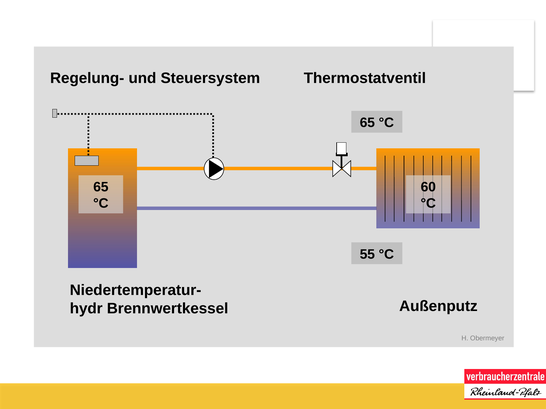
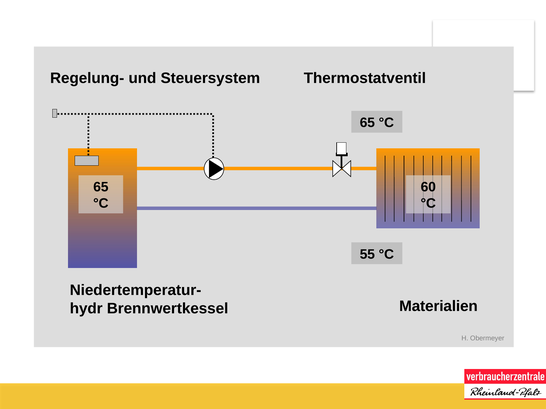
Außenputz: Außenputz -> Materialien
